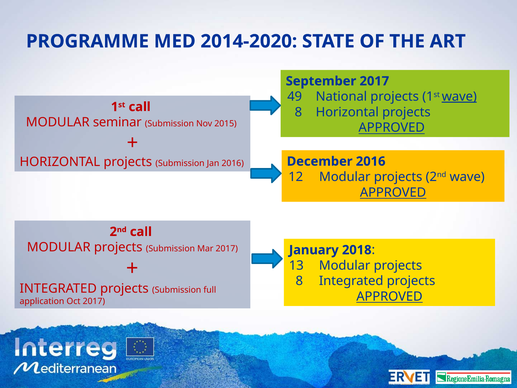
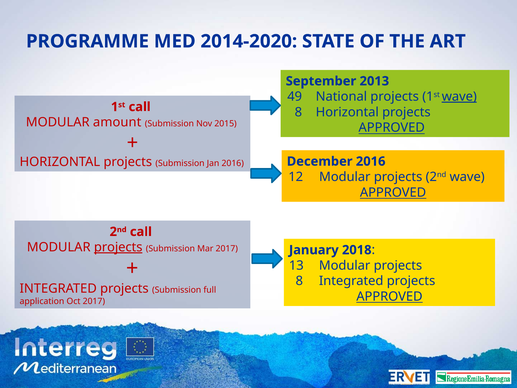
September 2017: 2017 -> 2013
seminar: seminar -> amount
projects at (118, 247) underline: none -> present
